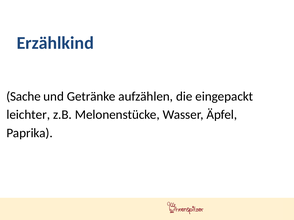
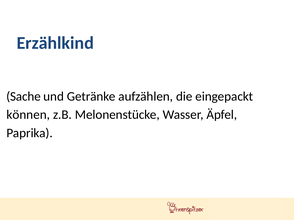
leichter: leichter -> können
